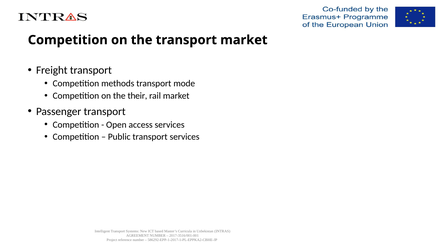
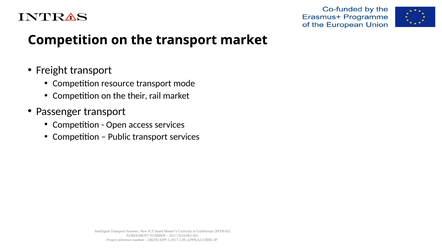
methods: methods -> resource
